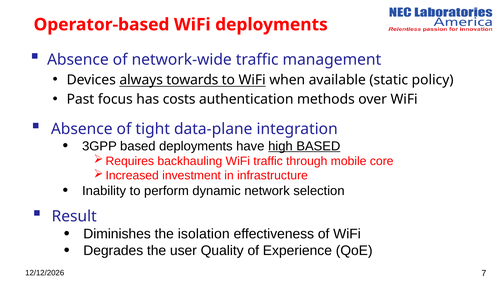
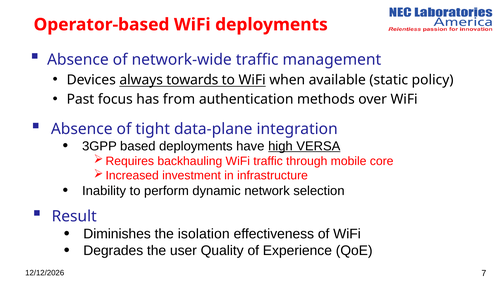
costs: costs -> from
high BASED: BASED -> VERSA
